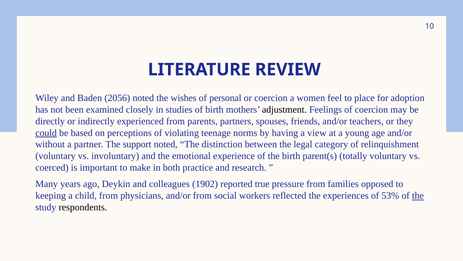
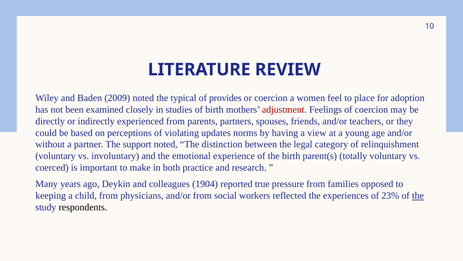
2056: 2056 -> 2009
wishes: wishes -> typical
personal: personal -> provides
adjustment colour: black -> red
could underline: present -> none
teenage: teenage -> updates
1902: 1902 -> 1904
53%: 53% -> 23%
